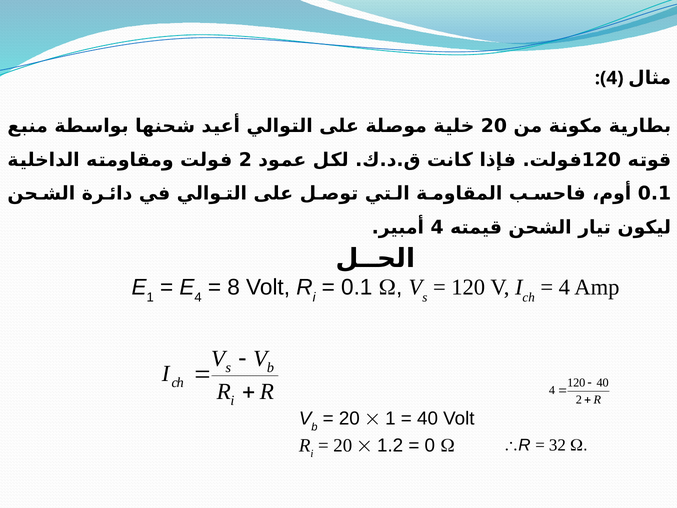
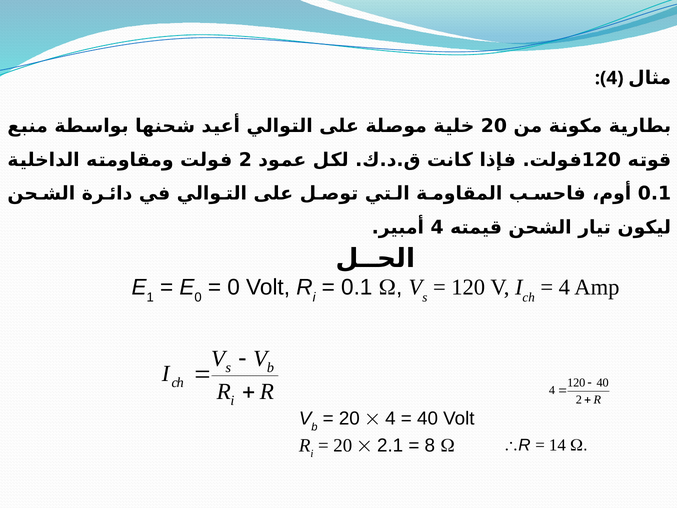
4 at (198, 297): 4 -> 0
8 at (234, 287): 8 -> 0
1 at (390, 418): 1 -> 4
1.2: 1.2 -> 2.1
0: 0 -> 8
32: 32 -> 14
